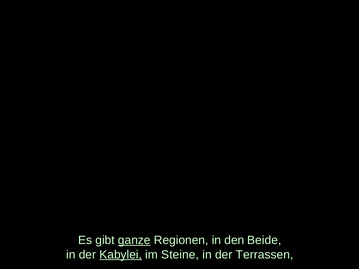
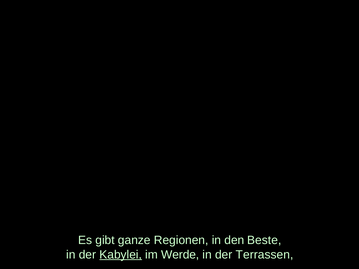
ganze underline: present -> none
Beide: Beide -> Beste
Steine: Steine -> Werde
